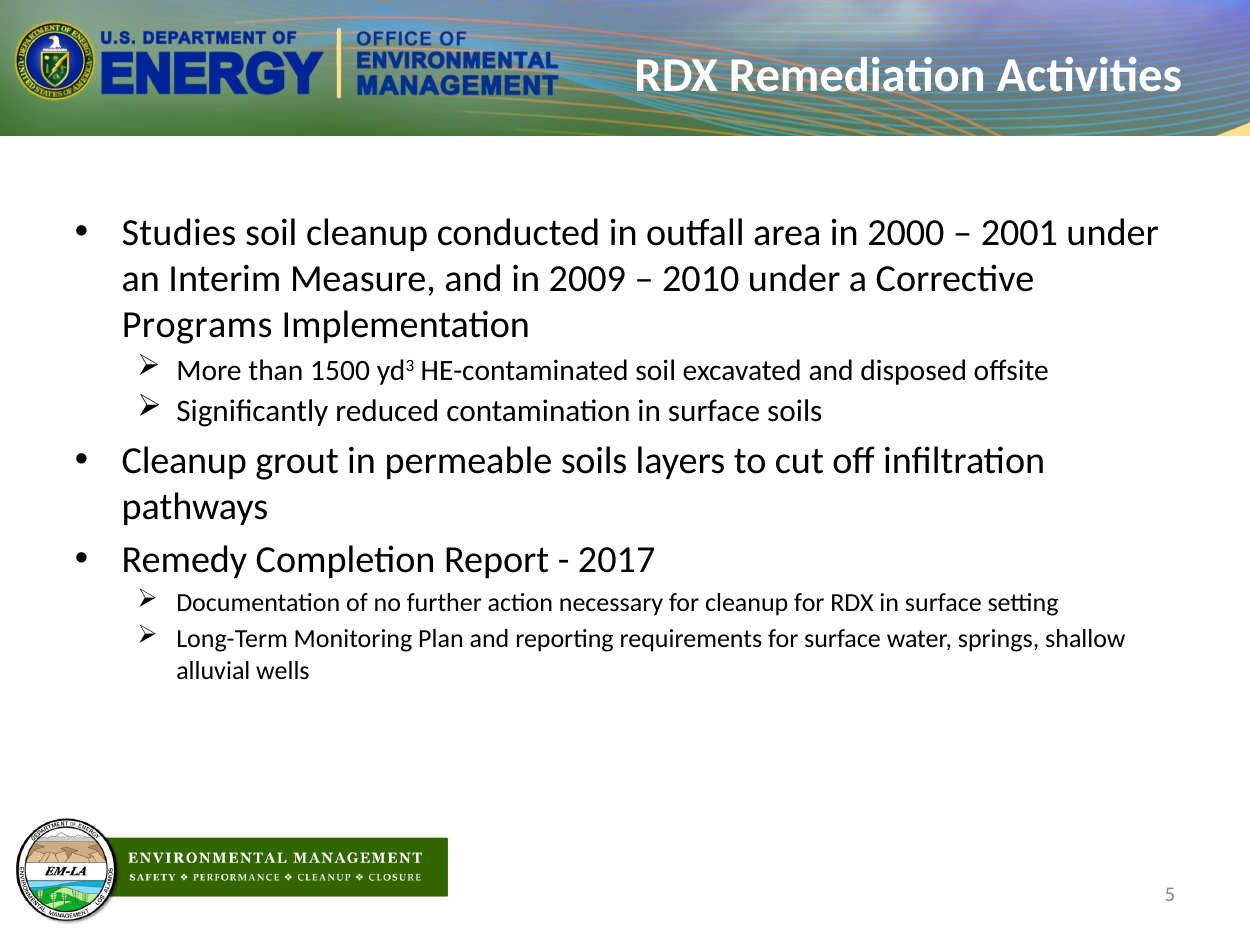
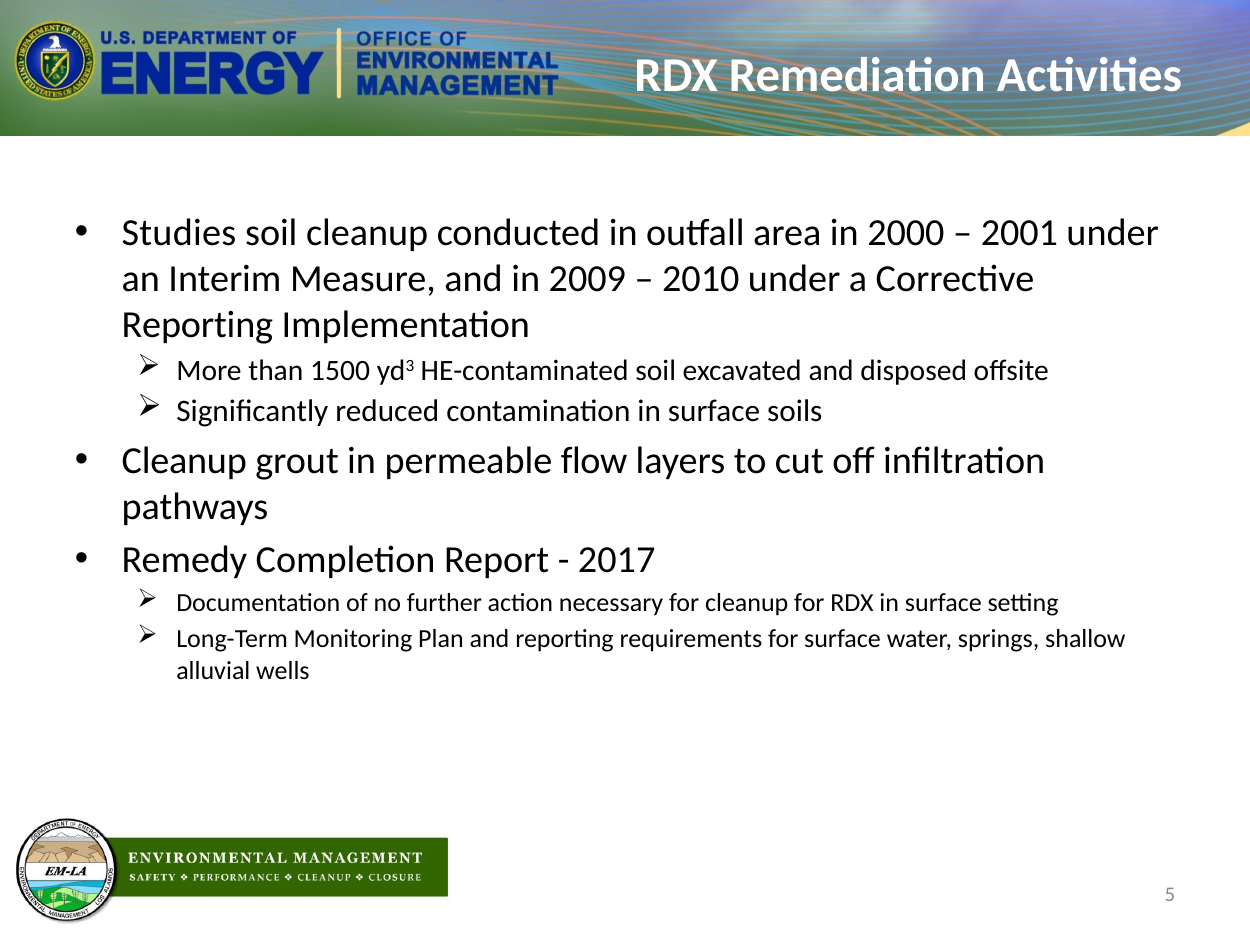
Programs at (197, 325): Programs -> Reporting
permeable soils: soils -> flow
